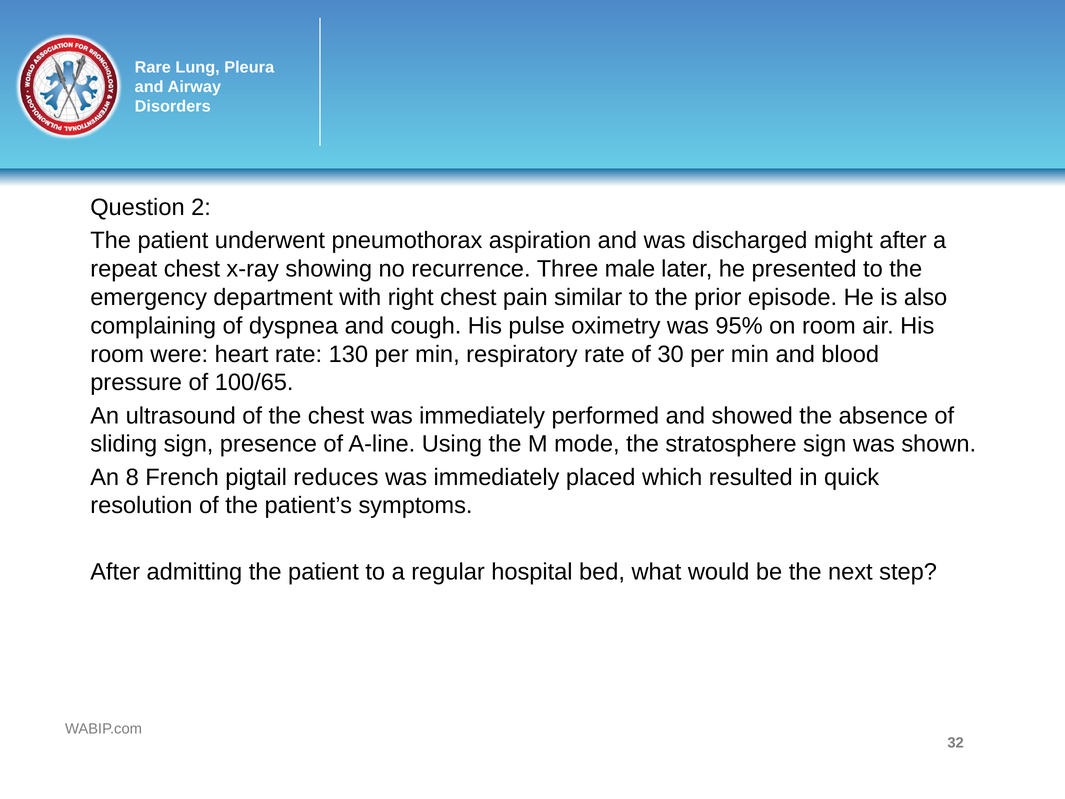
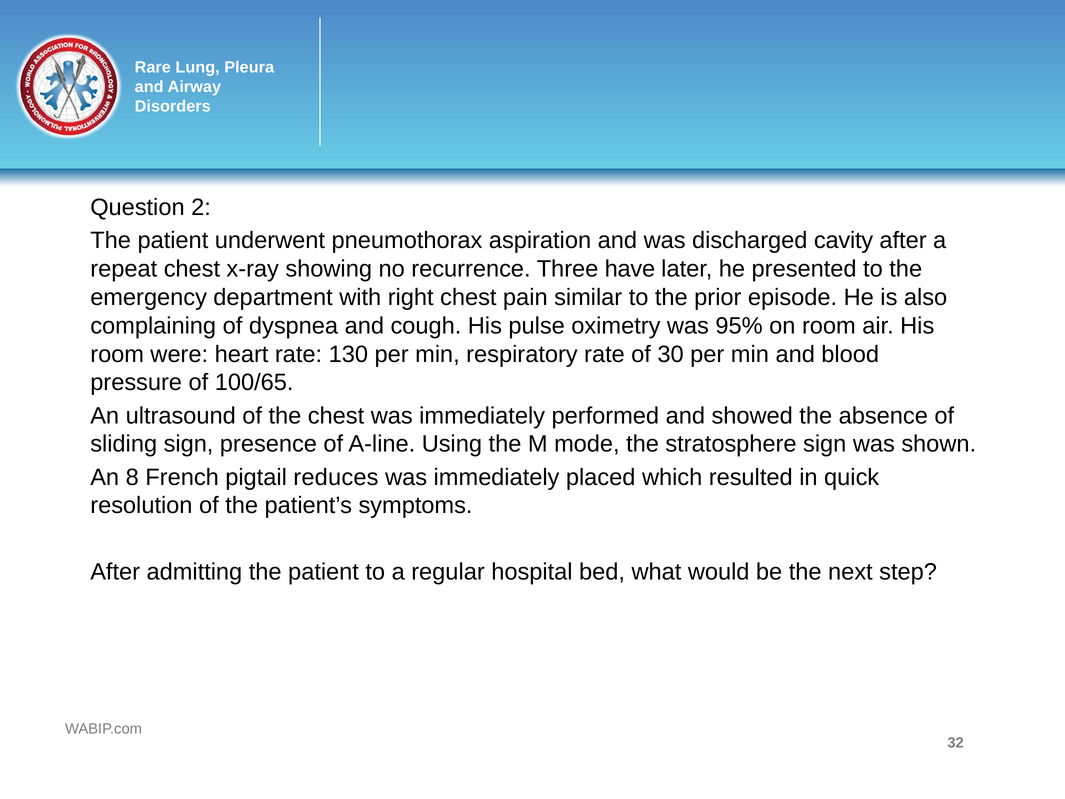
might: might -> cavity
male: male -> have
